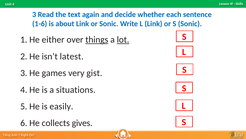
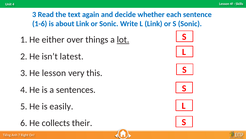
things underline: present -> none
He games: games -> lesson
gist: gist -> this
situations: situations -> sentences
gives: gives -> their
